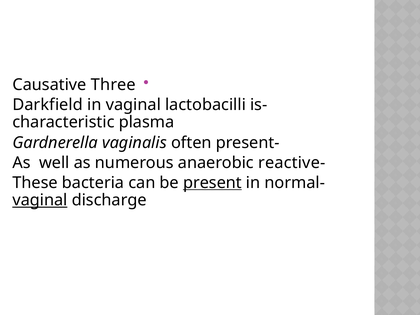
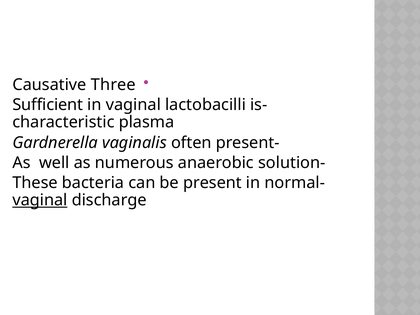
Darkfield: Darkfield -> Sufficient
reactive: reactive -> solution
present at (212, 183) underline: present -> none
